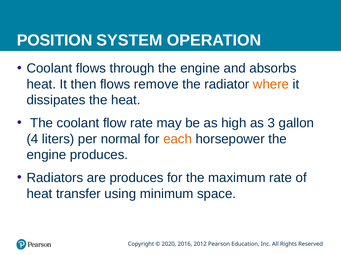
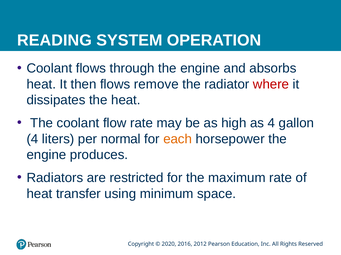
POSITION: POSITION -> READING
where colour: orange -> red
as 3: 3 -> 4
are produces: produces -> restricted
